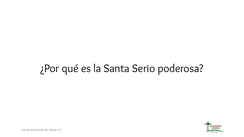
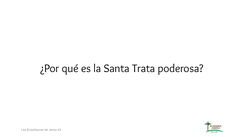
Serio: Serio -> Trata
